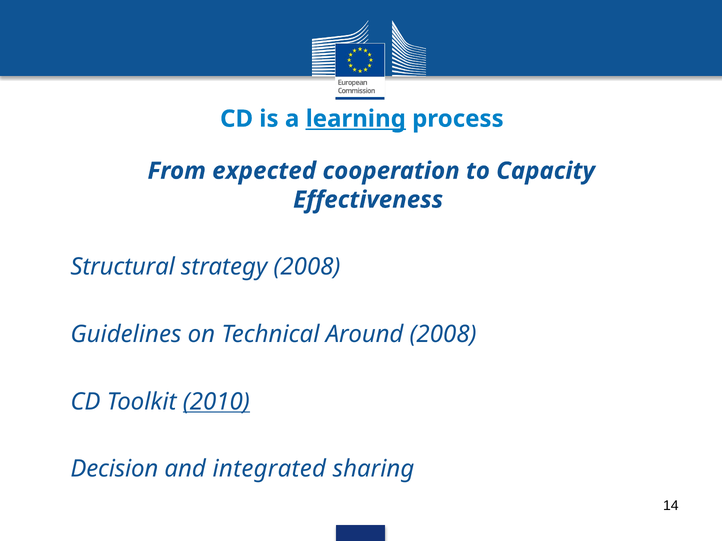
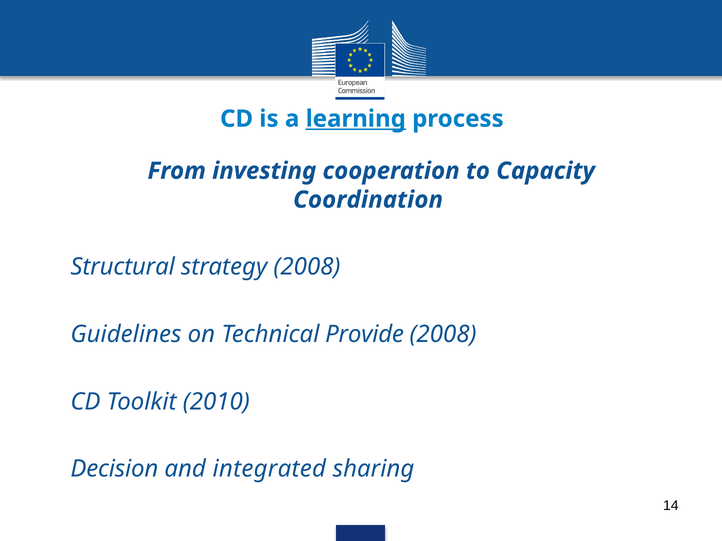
expected: expected -> investing
Effectiveness: Effectiveness -> Coordination
Around: Around -> Provide
2010 underline: present -> none
